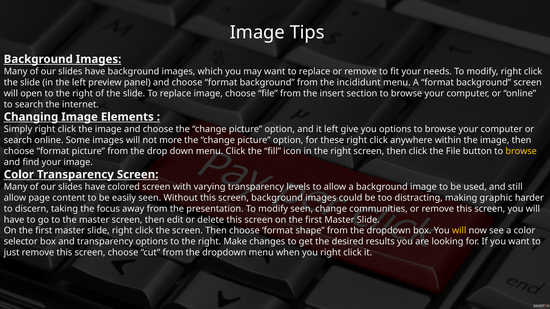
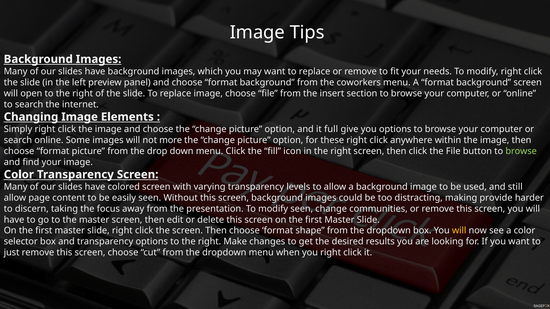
incididunt: incididunt -> coworkers
it left: left -> full
browse at (521, 151) colour: yellow -> light green
graphic: graphic -> provide
